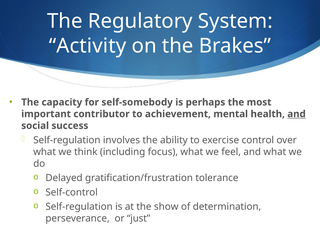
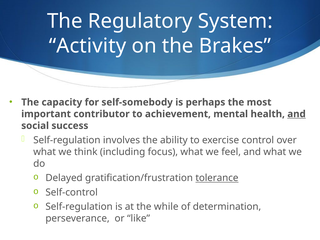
tolerance underline: none -> present
show: show -> while
just: just -> like
